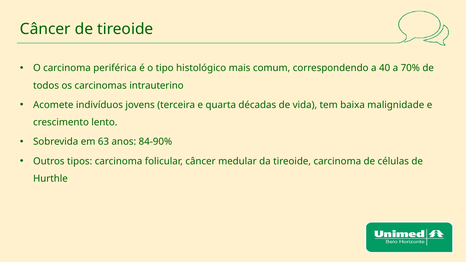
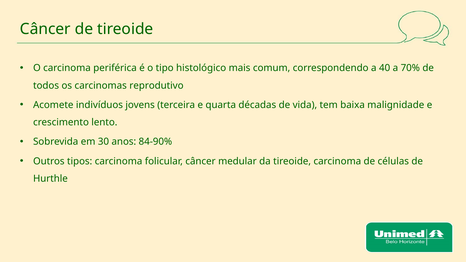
intrauterino: intrauterino -> reprodutivo
63: 63 -> 30
